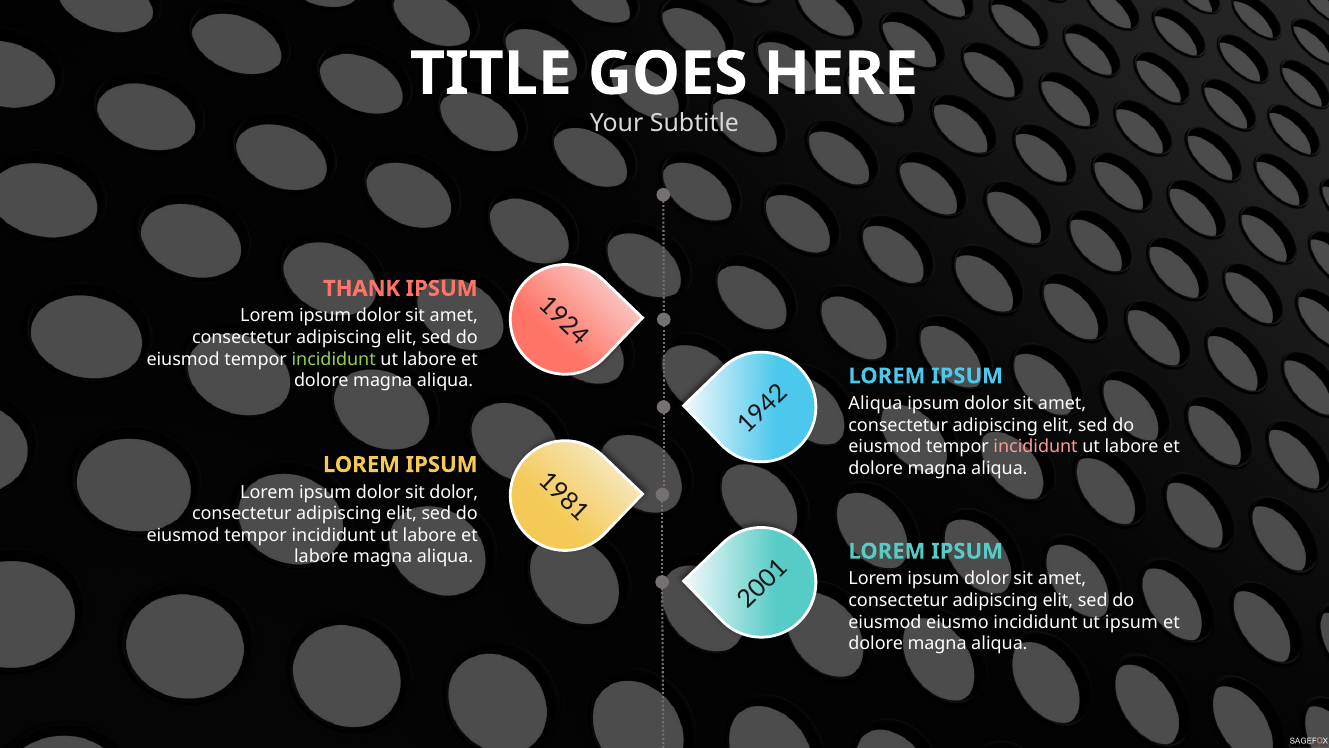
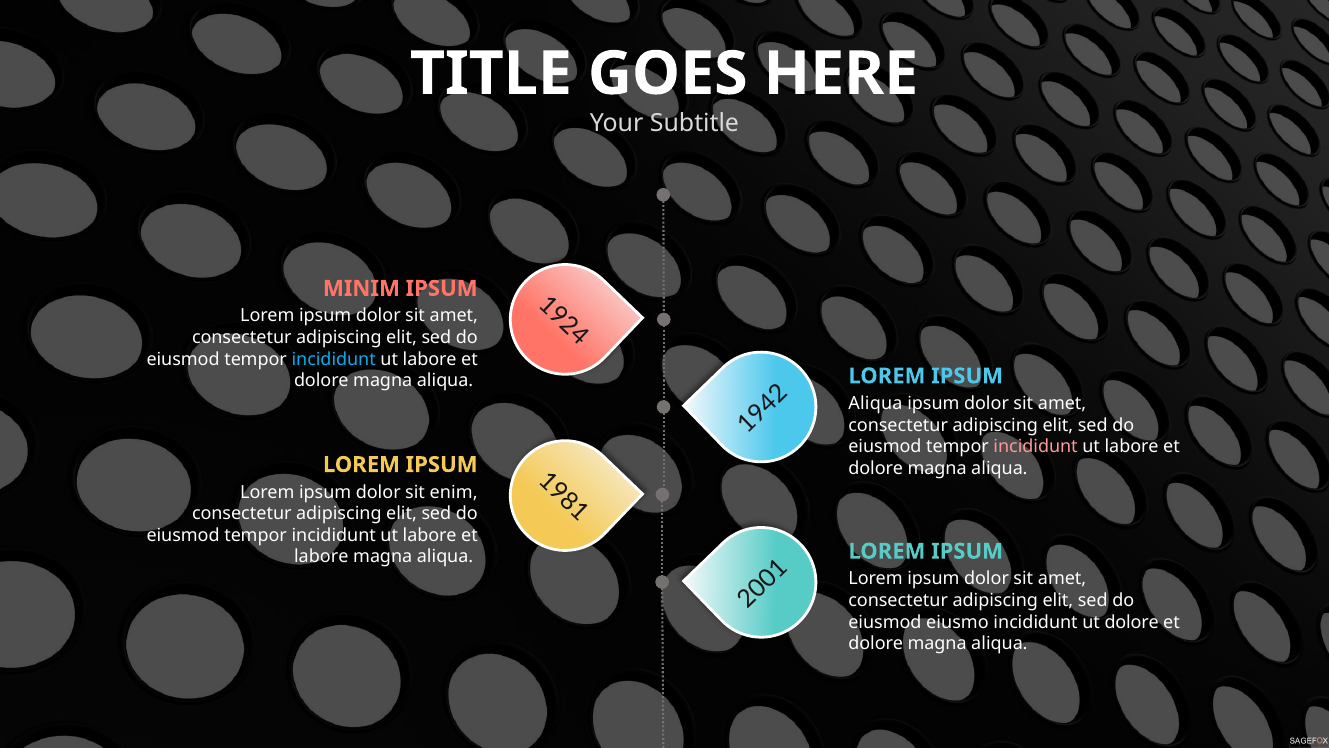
THANK: THANK -> MINIM
incididunt at (334, 359) colour: light green -> light blue
sit dolor: dolor -> enim
ut ipsum: ipsum -> dolore
